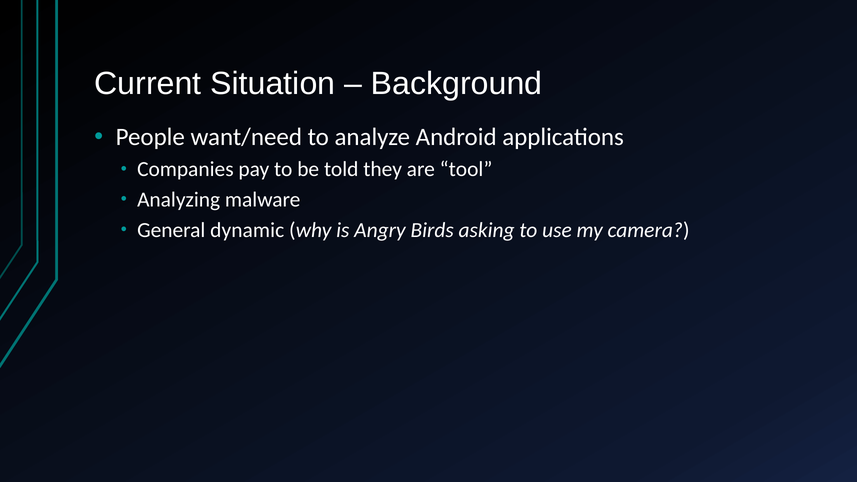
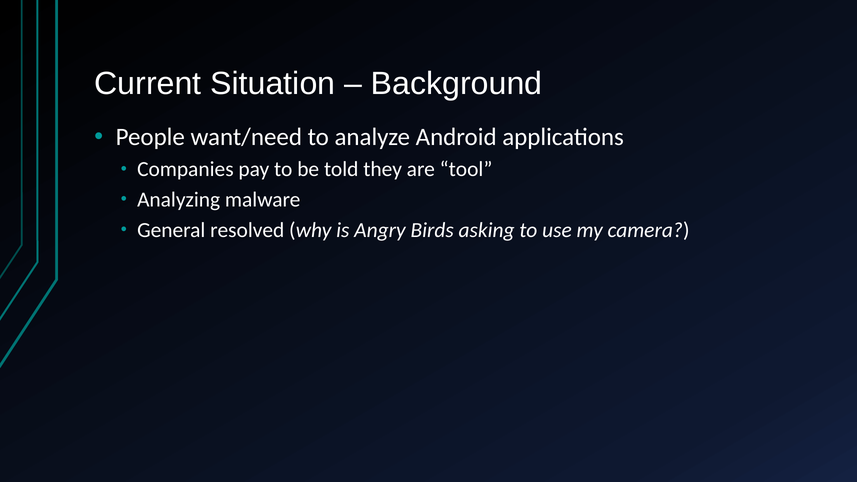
dynamic: dynamic -> resolved
